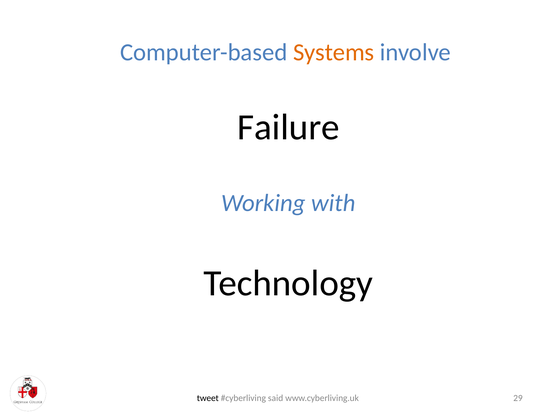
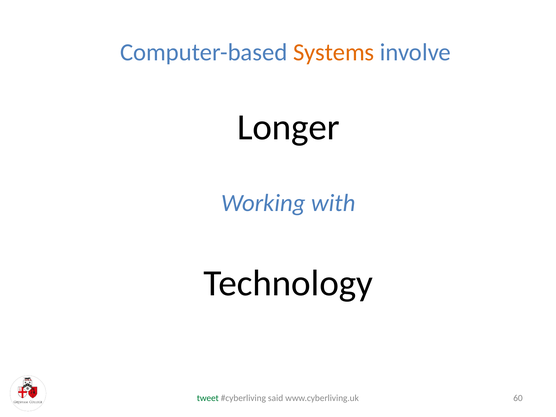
Failure: Failure -> Longer
tweet colour: black -> green
29: 29 -> 60
